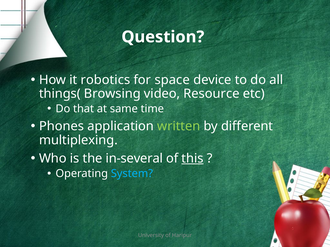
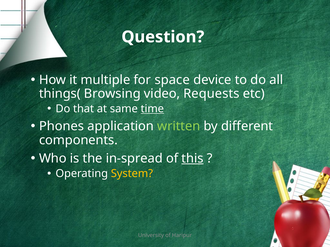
robotics: robotics -> multiple
Resource: Resource -> Requests
time underline: none -> present
multiplexing: multiplexing -> components
in-several: in-several -> in-spread
System colour: light blue -> yellow
